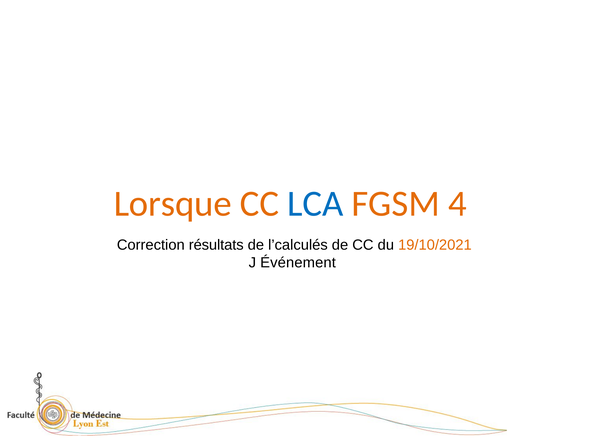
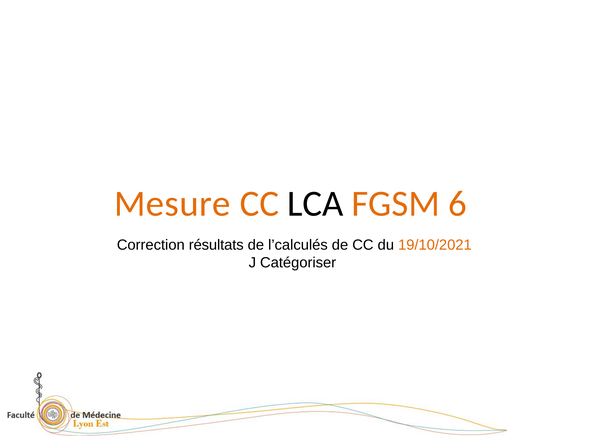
Lorsque: Lorsque -> Mesure
LCA colour: blue -> black
4: 4 -> 6
Événement: Événement -> Catégoriser
